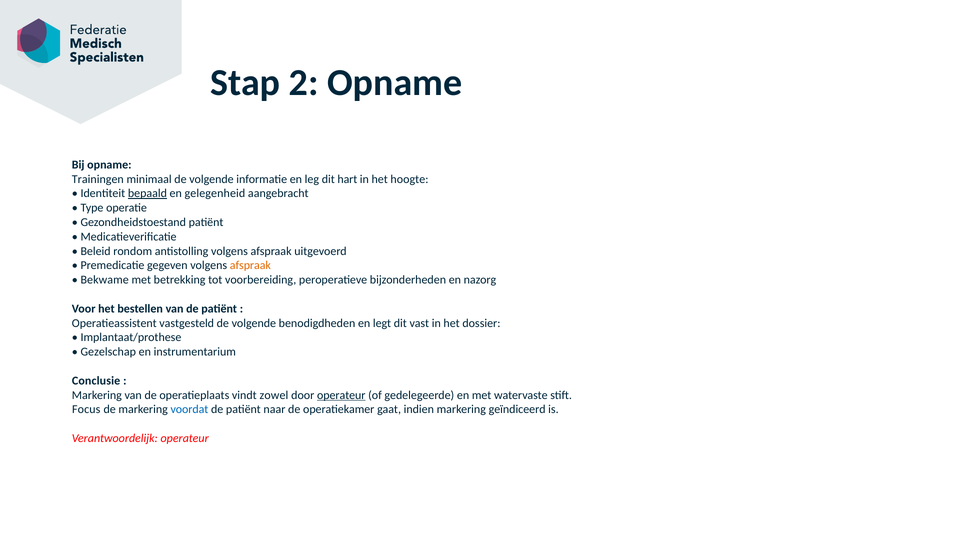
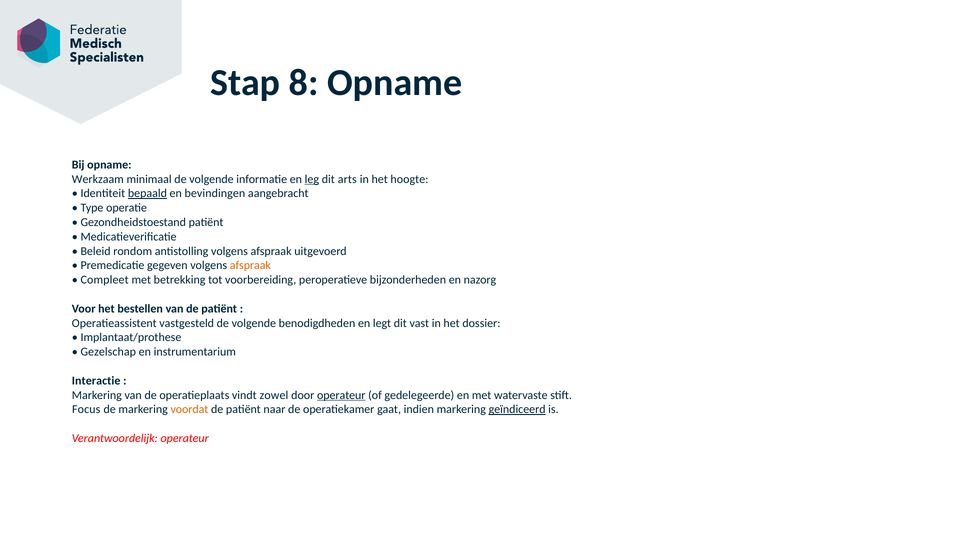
2: 2 -> 8
Trainingen: Trainingen -> Werkzaam
leg underline: none -> present
hart: hart -> arts
gelegenheid: gelegenheid -> bevindingen
Bekwame: Bekwame -> Compleet
Conclusie: Conclusie -> Interactie
voordat colour: blue -> orange
geïndiceerd underline: none -> present
